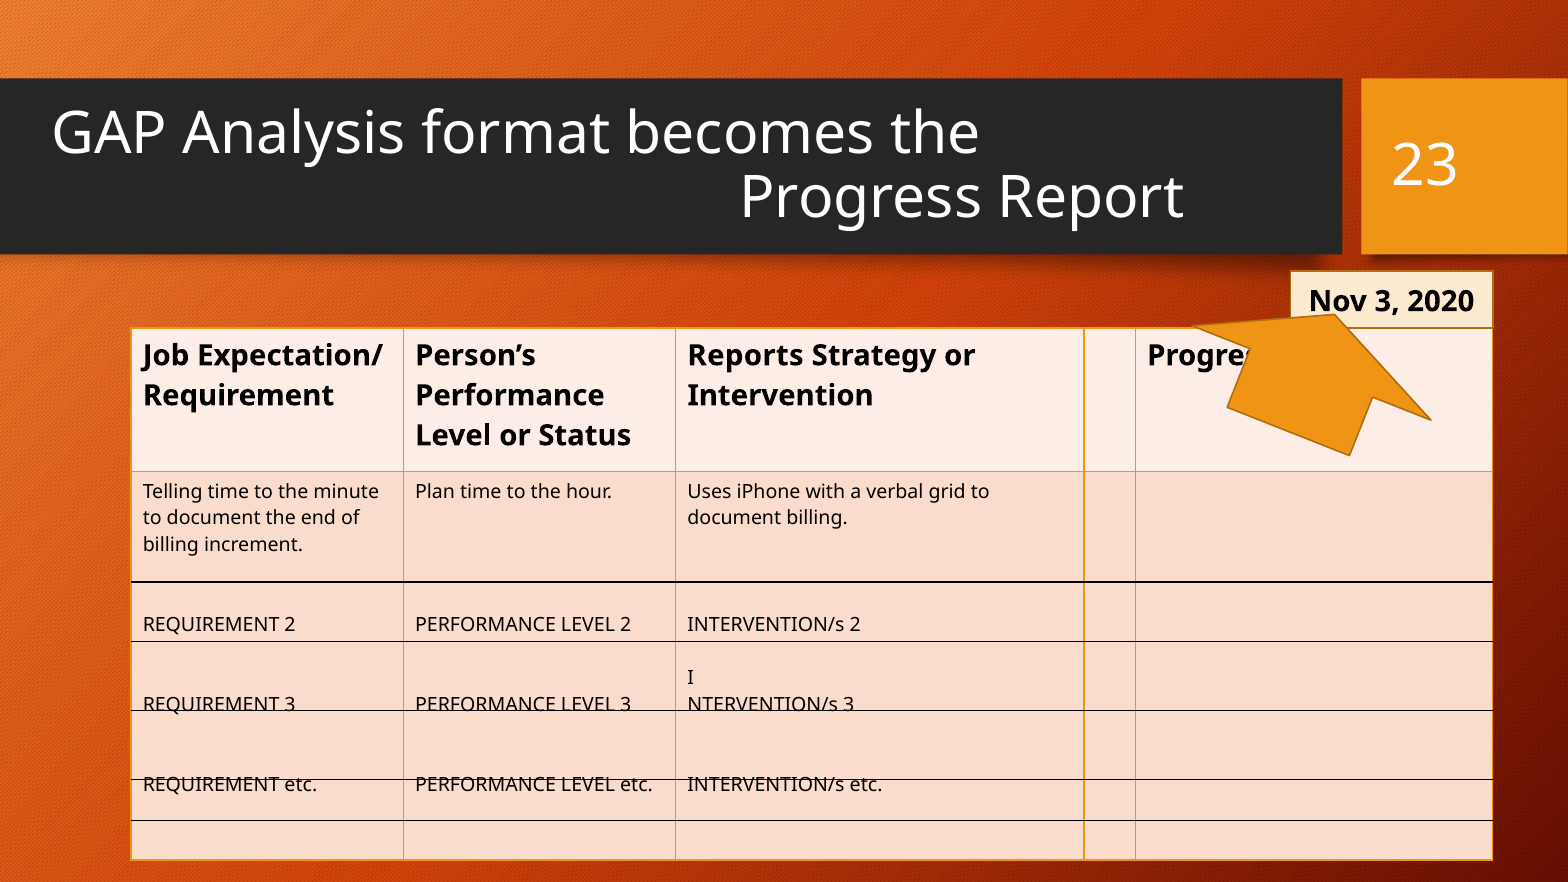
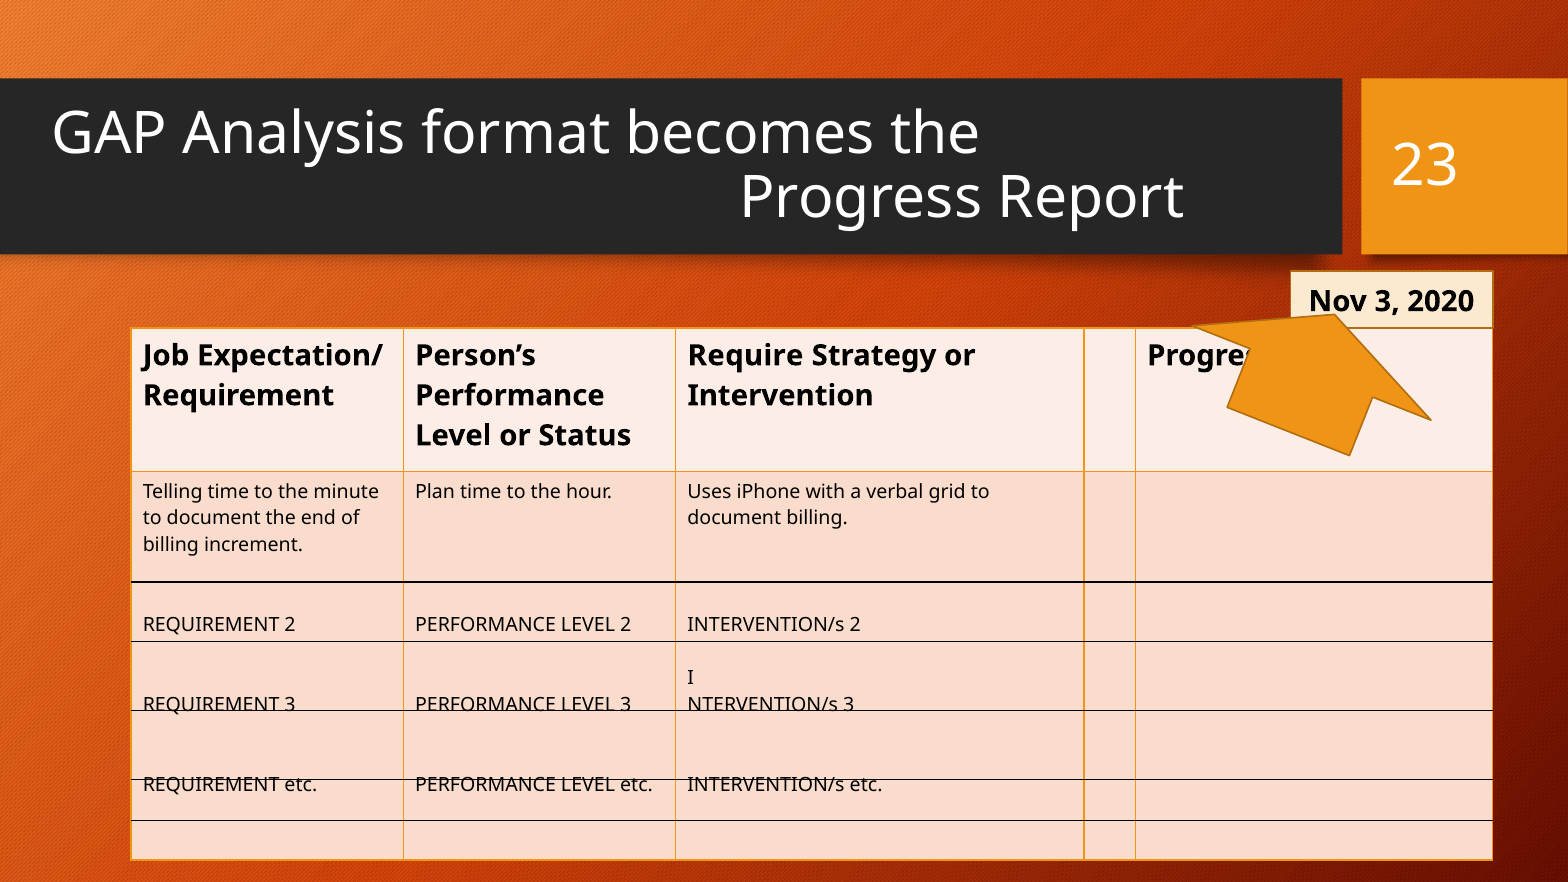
Reports: Reports -> Require
